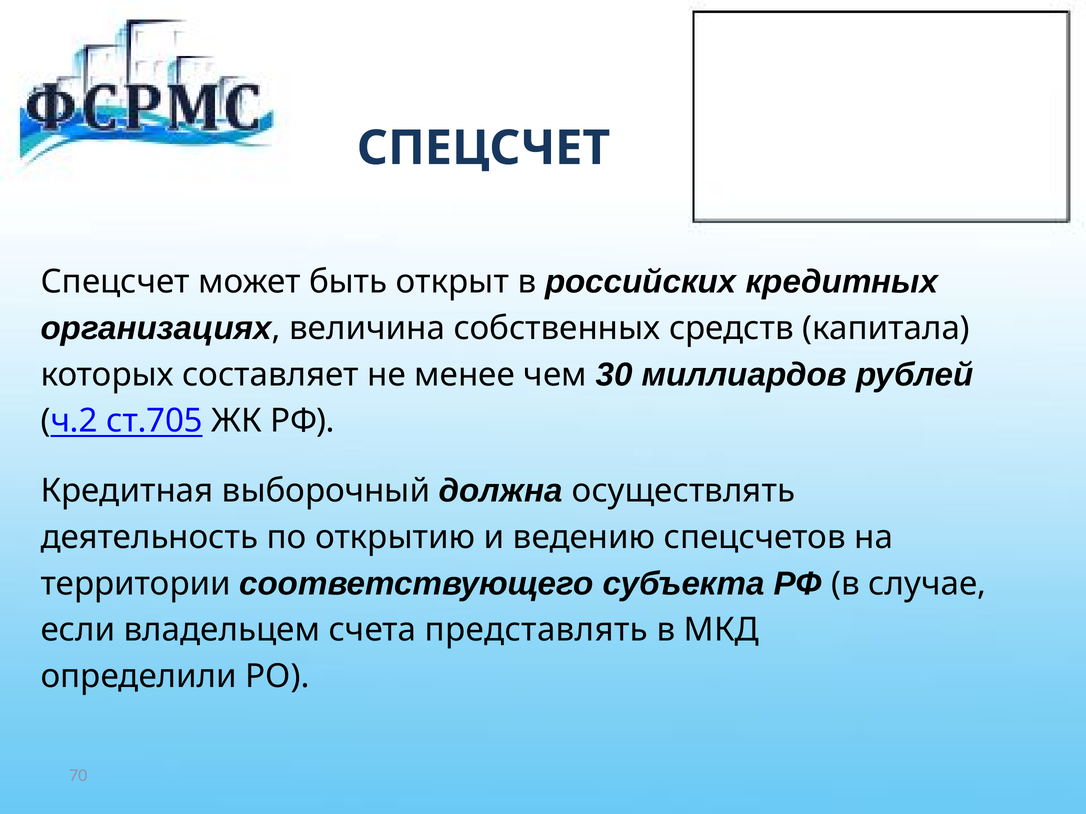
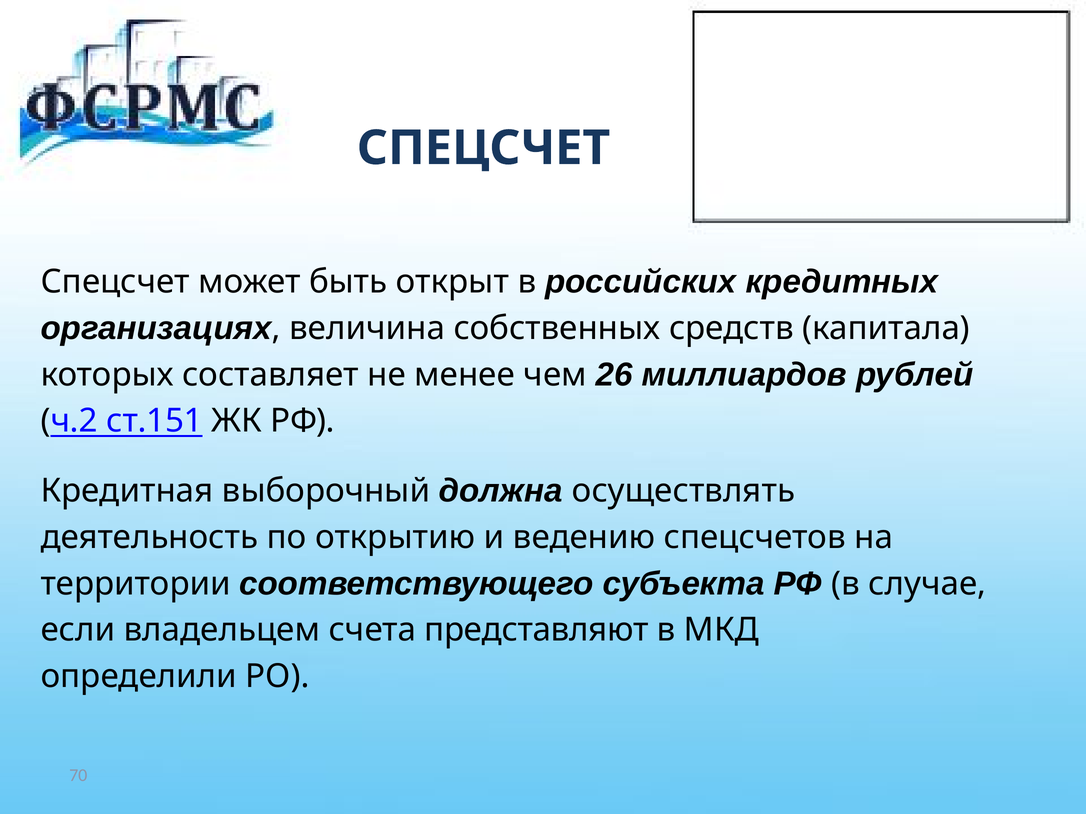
30: 30 -> 26
ст.705: ст.705 -> ст.151
представлять: представлять -> представляют
